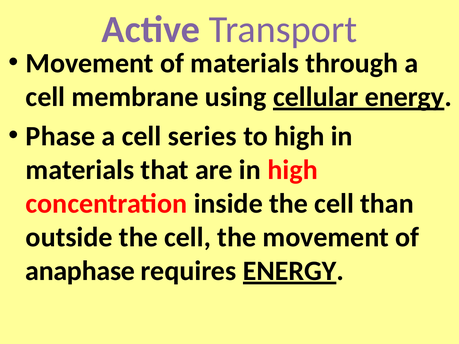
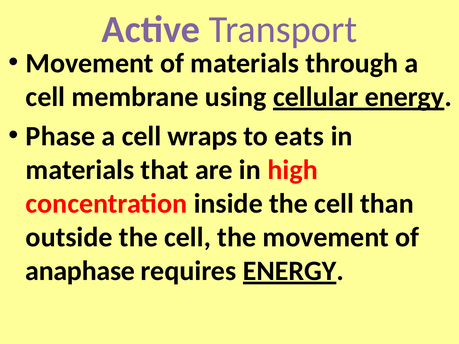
series: series -> wraps
to high: high -> eats
